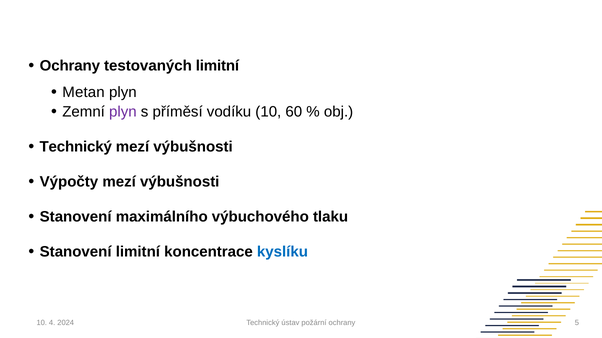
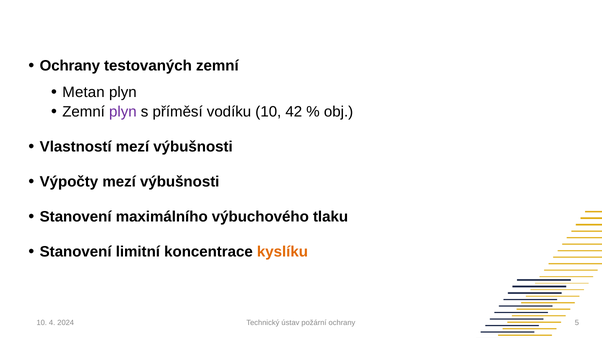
testovaných limitní: limitní -> zemní
60: 60 -> 42
Technický at (76, 147): Technický -> Vlastností
kyslíku colour: blue -> orange
